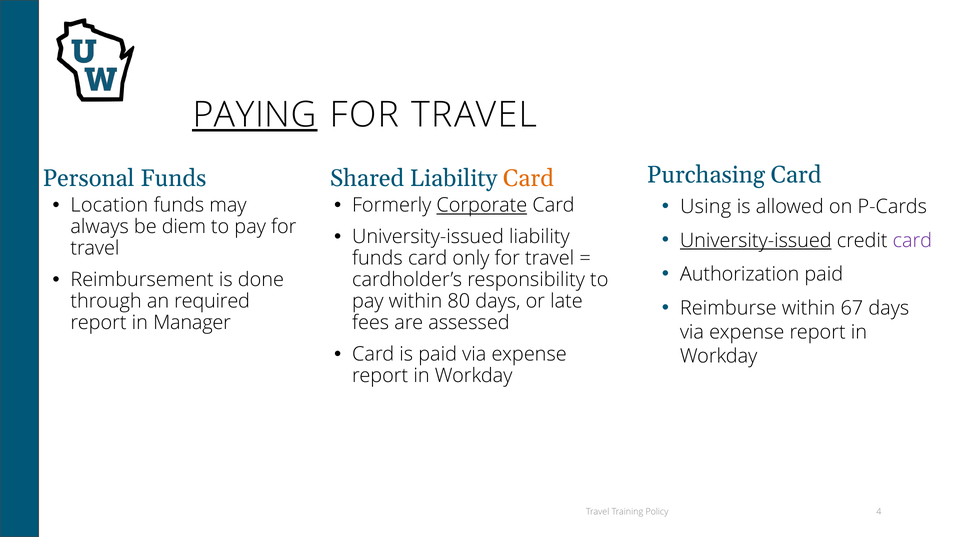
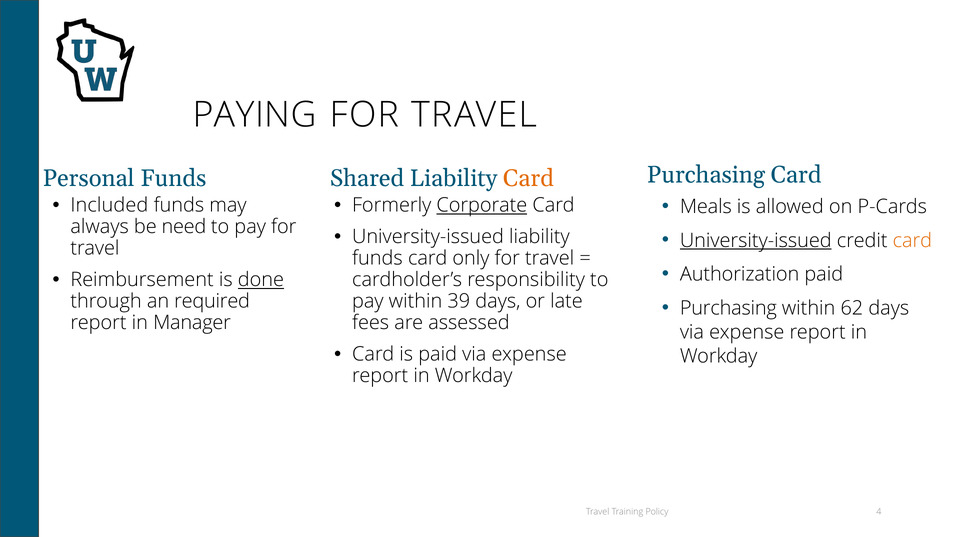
PAYING underline: present -> none
Location: Location -> Included
Using: Using -> Meals
diem: diem -> need
card at (912, 240) colour: purple -> orange
done underline: none -> present
80: 80 -> 39
Reimburse at (728, 308): Reimburse -> Purchasing
67: 67 -> 62
